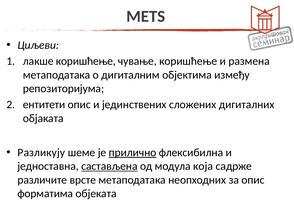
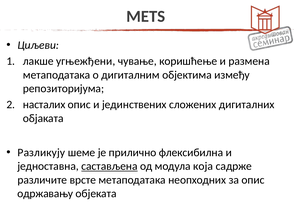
лакше коришћење: коришћење -> угњежђени
ентитети: ентитети -> насталих
прилично underline: present -> none
форматима: форматима -> одржавању
